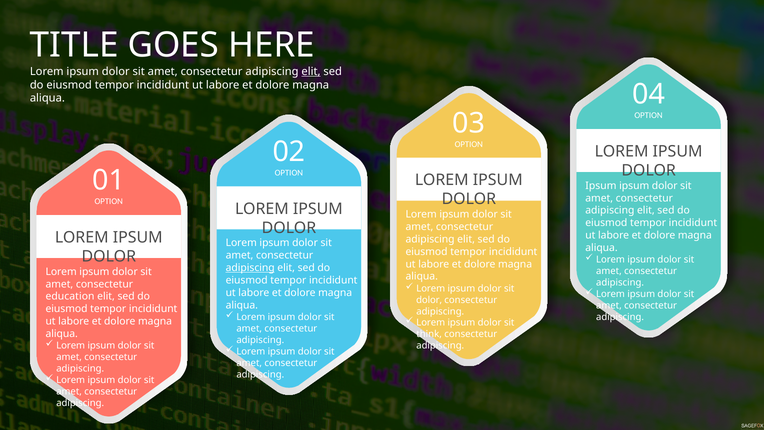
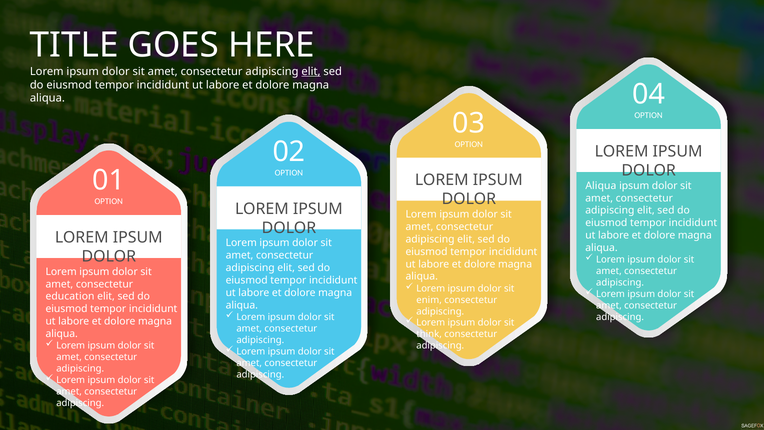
Ipsum at (601, 186): Ipsum -> Aliqua
adipiscing at (250, 268) underline: present -> none
dolor at (429, 300): dolor -> enim
